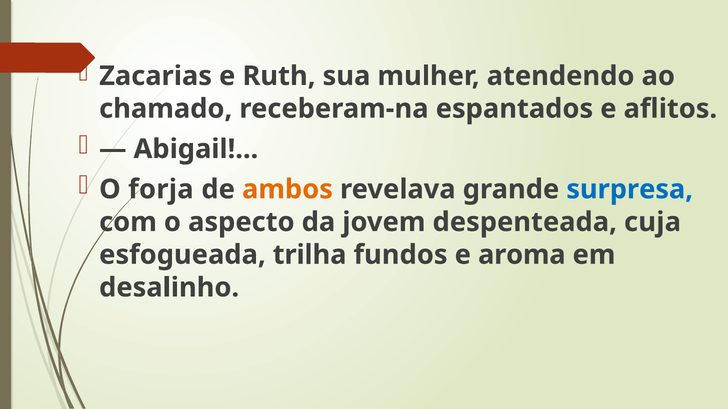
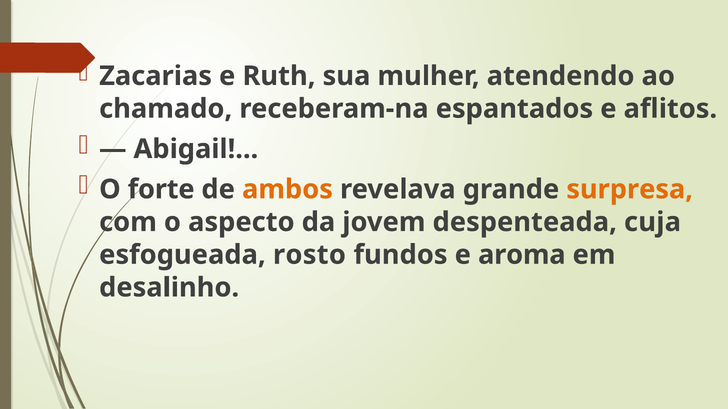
forja: forja -> forte
surpresa colour: blue -> orange
trilha: trilha -> rosto
